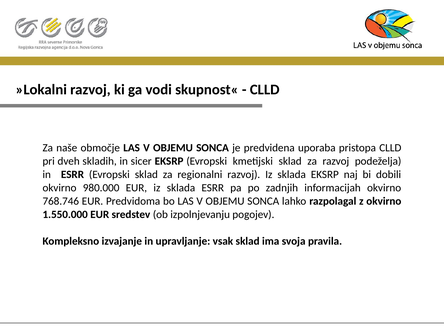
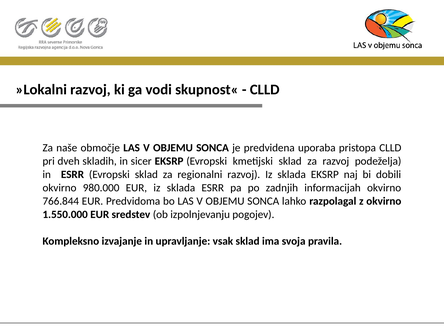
768.746: 768.746 -> 766.844
